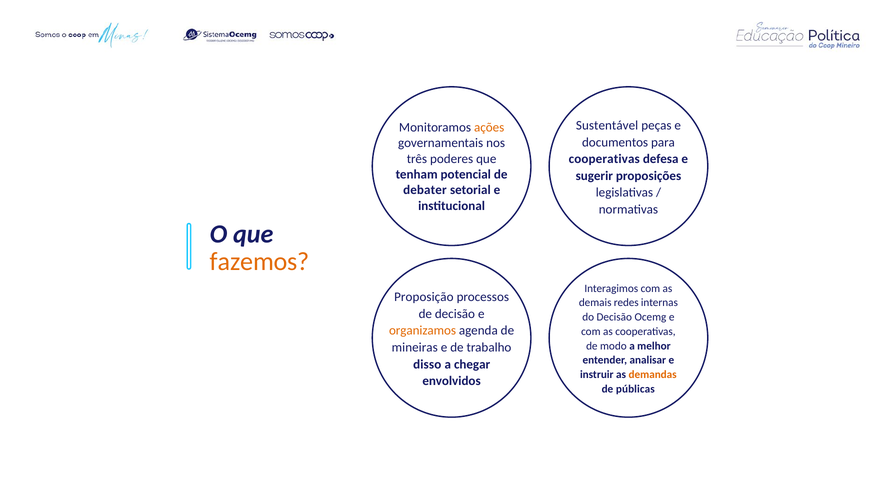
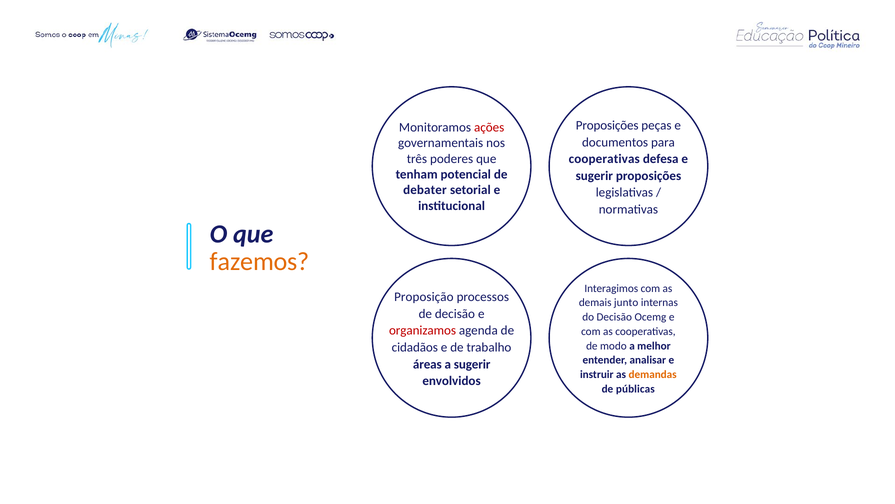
Sustentável at (607, 125): Sustentável -> Proposições
ações colour: orange -> red
redes: redes -> junto
organizamos colour: orange -> red
mineiras: mineiras -> cidadãos
disso: disso -> áreas
a chegar: chegar -> sugerir
